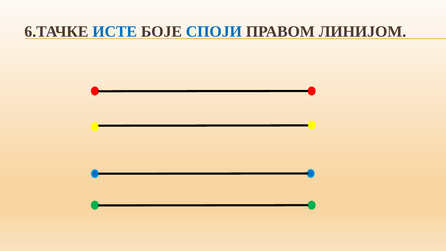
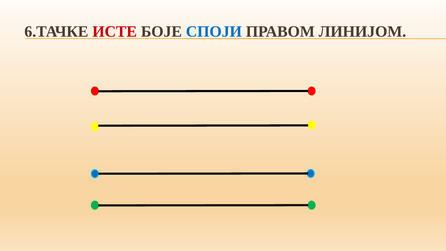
ИСТЕ colour: blue -> red
